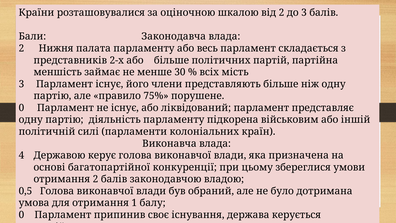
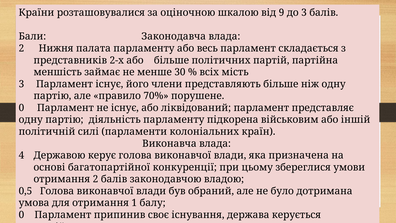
від 2: 2 -> 9
75%: 75% -> 70%
